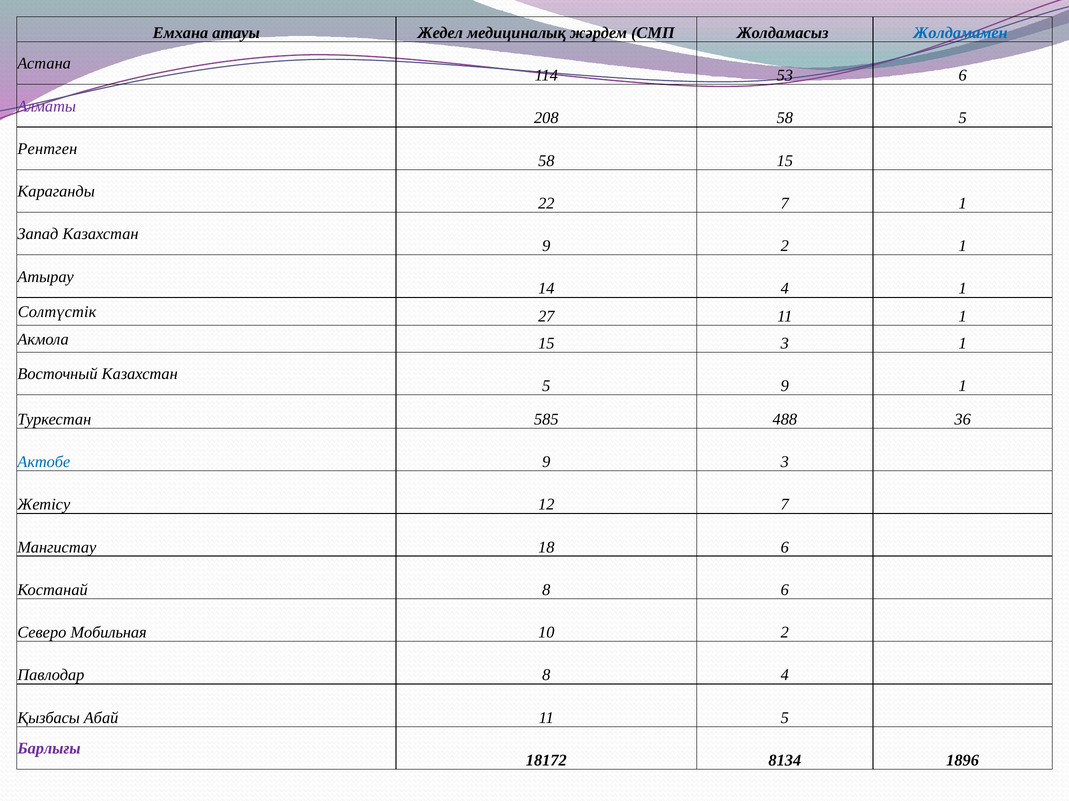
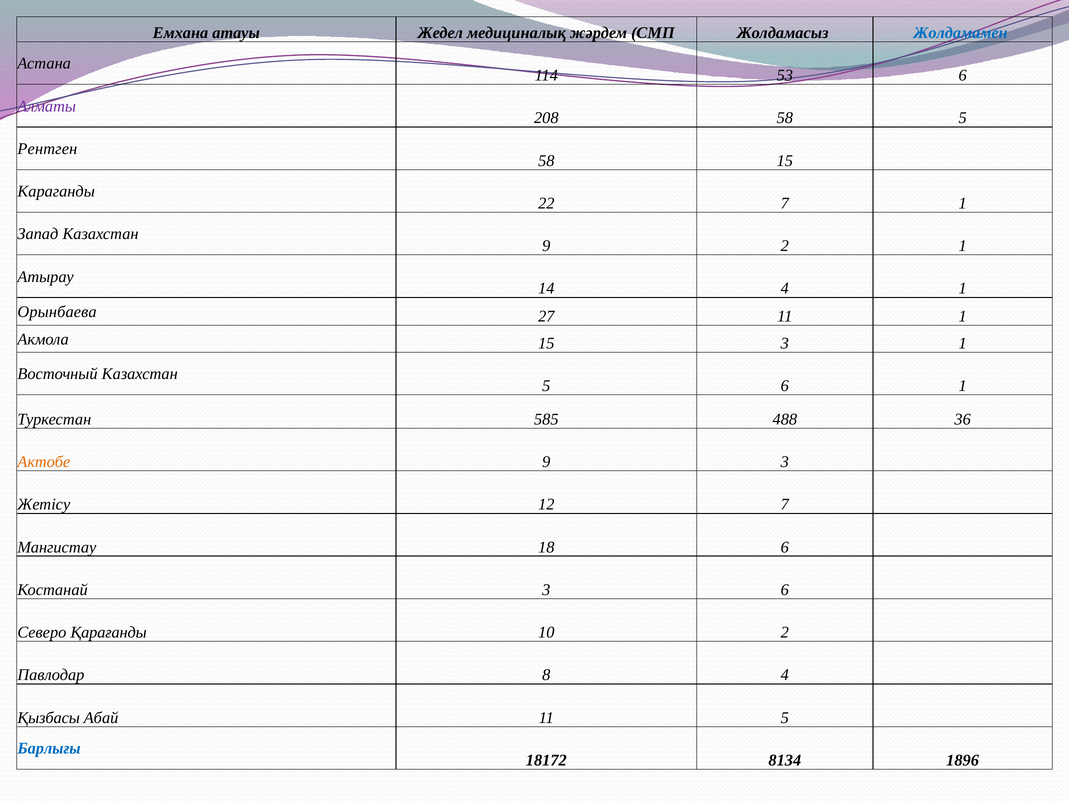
Солтүстік: Солтүстік -> Орынбаева
5 9: 9 -> 6
Актобе colour: blue -> orange
Костанай 8: 8 -> 3
Мобильная: Мобильная -> Қарағанды
Барлығы colour: purple -> blue
